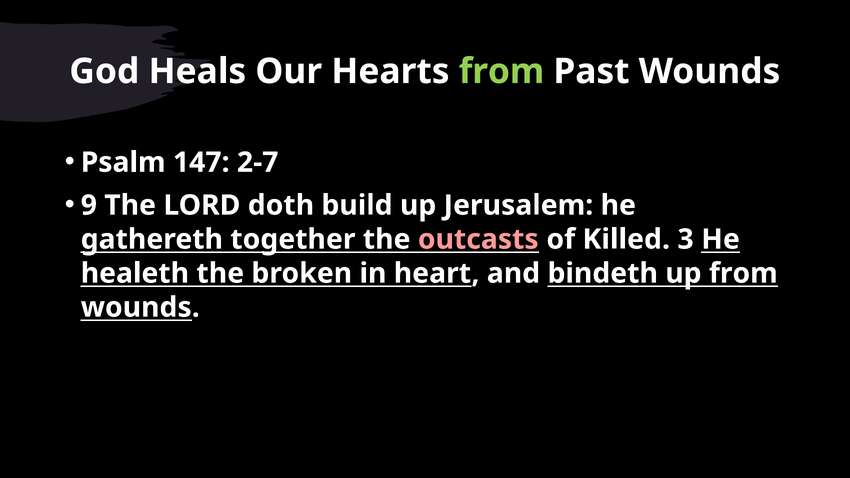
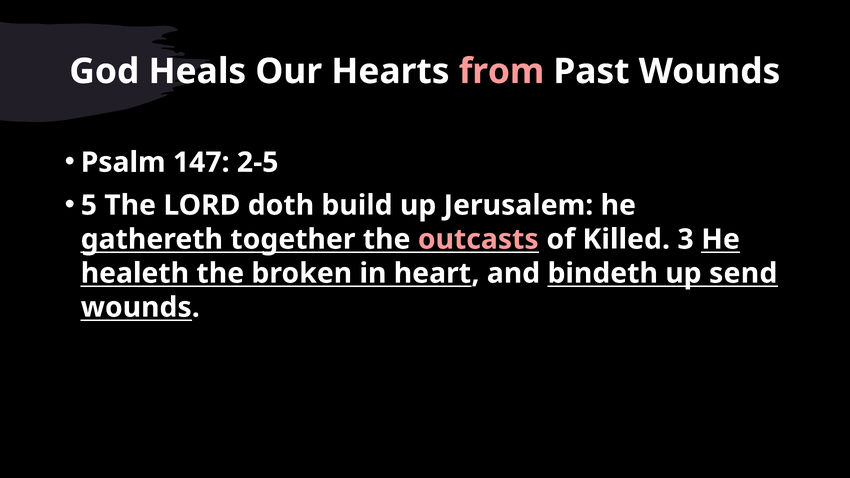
from at (502, 71) colour: light green -> pink
2-7: 2-7 -> 2-5
9: 9 -> 5
up from: from -> send
